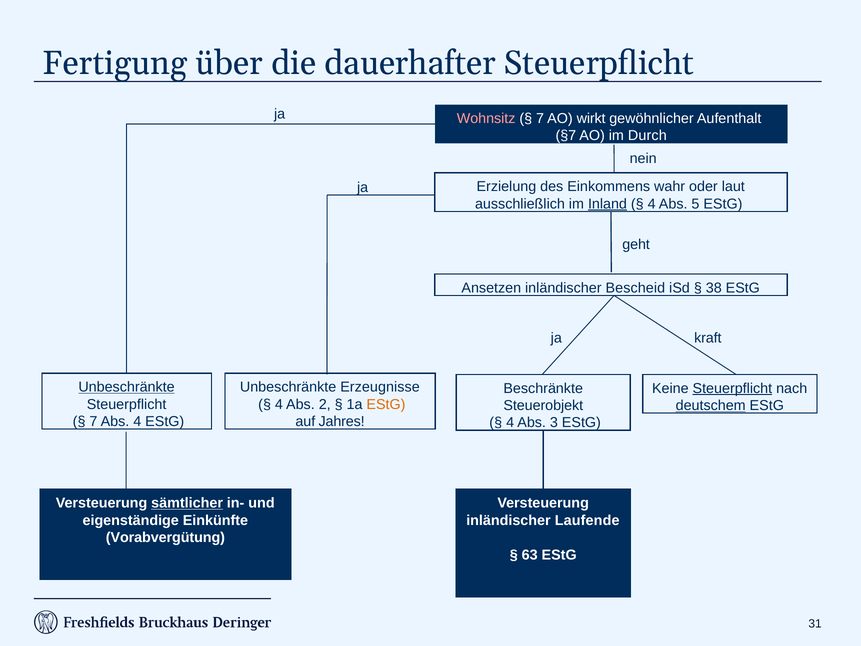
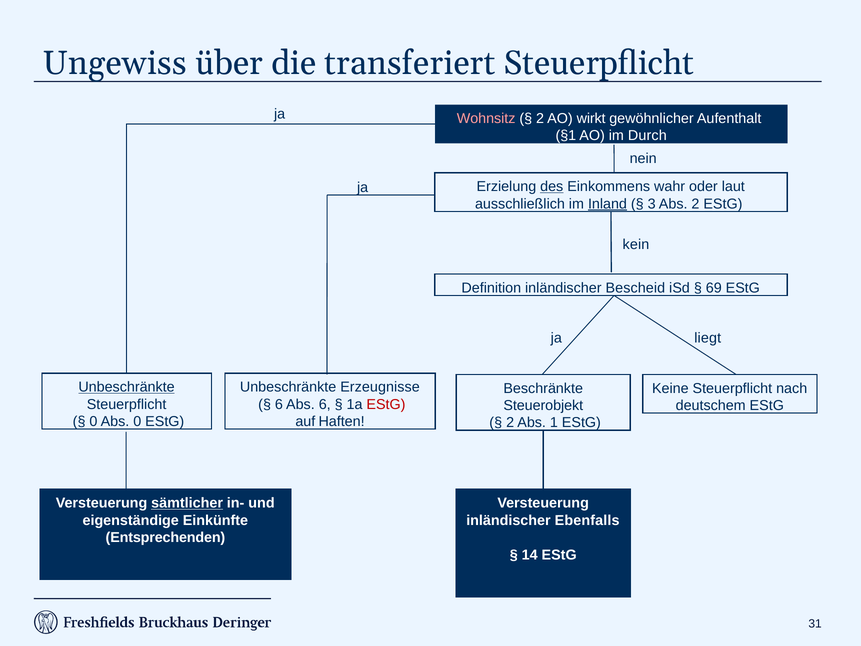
Fertigung: Fertigung -> Ungewiss
dauerhafter: dauerhafter -> transferiert
7 at (540, 118): 7 -> 2
§7: §7 -> §1
des underline: none -> present
4 at (652, 204): 4 -> 3
Abs 5: 5 -> 2
geht: geht -> kein
Ansetzen: Ansetzen -> Definition
38: 38 -> 69
kraft: kraft -> liegt
Steuerpflicht at (732, 388) underline: present -> none
4 at (279, 404): 4 -> 6
Abs 2: 2 -> 6
EStG at (386, 404) colour: orange -> red
deutschem underline: present -> none
7 at (93, 421): 7 -> 0
Abs 4: 4 -> 0
Jahres: Jahres -> Haften
4 at (510, 423): 4 -> 2
3: 3 -> 1
Laufende: Laufende -> Ebenfalls
Vorabvergütung: Vorabvergütung -> Entsprechenden
63: 63 -> 14
